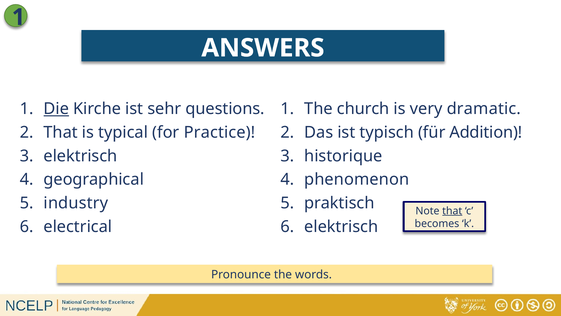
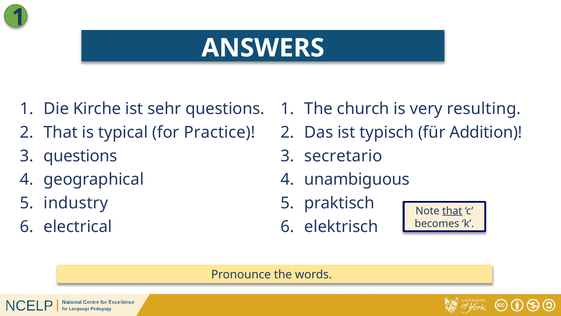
Die underline: present -> none
dramatic: dramatic -> resulting
elektrisch at (80, 156): elektrisch -> questions
historique: historique -> secretario
phenomenon: phenomenon -> unambiguous
